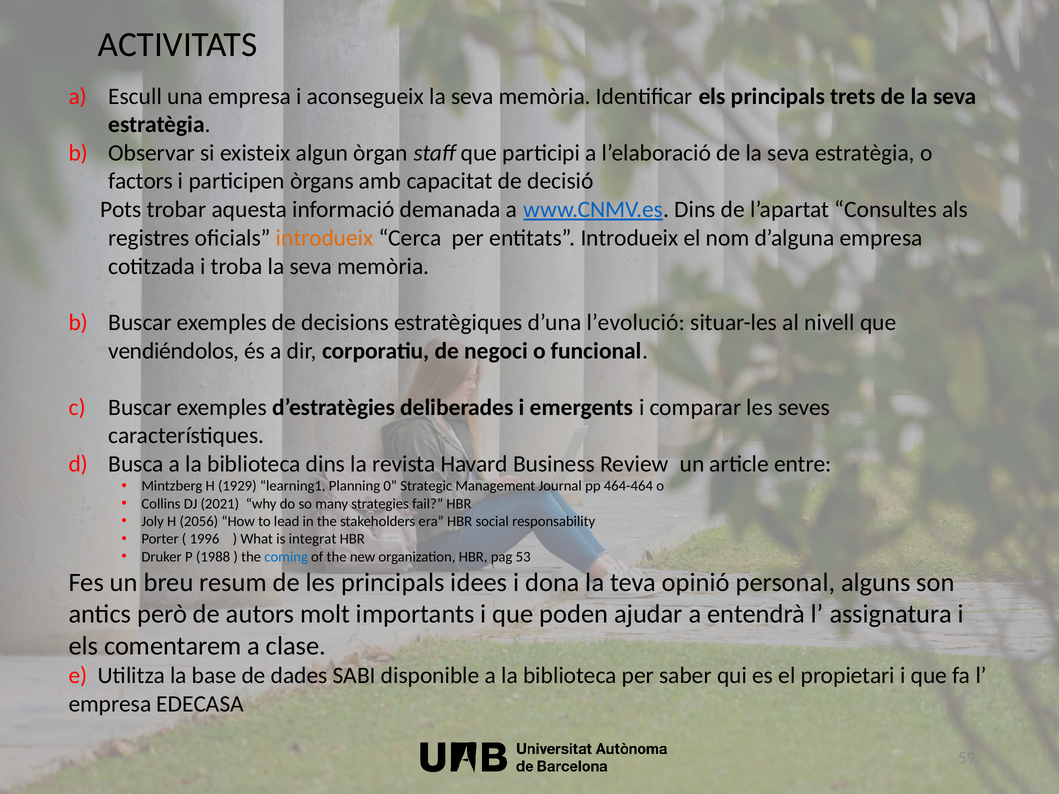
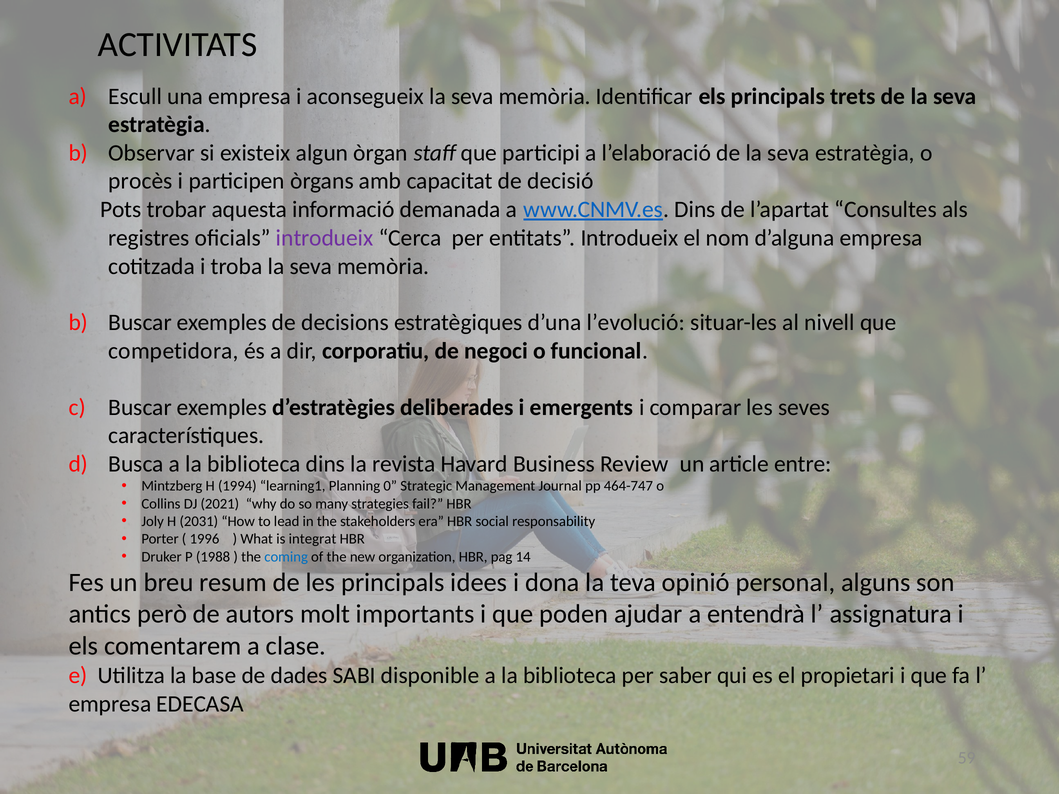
factors: factors -> procès
introdueix at (325, 238) colour: orange -> purple
vendiéndolos: vendiéndolos -> competidora
1929: 1929 -> 1994
464-464: 464-464 -> 464-747
2056: 2056 -> 2031
53: 53 -> 14
